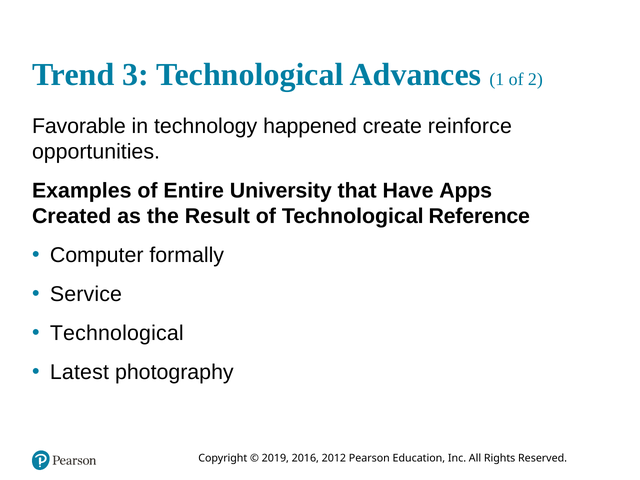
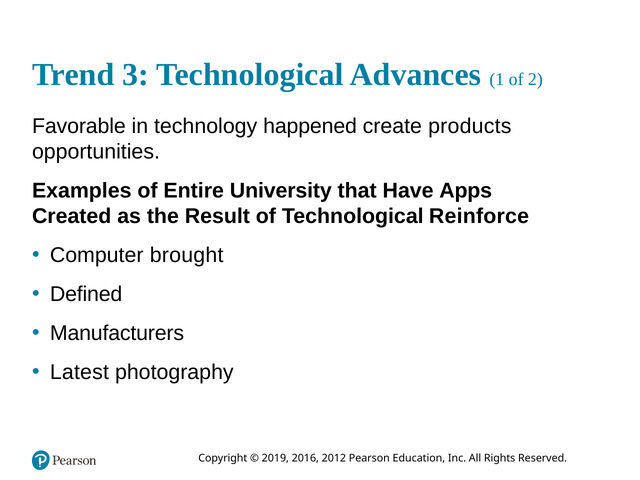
reinforce: reinforce -> products
Reference: Reference -> Reinforce
formally: formally -> brought
Service: Service -> Defined
Technological at (117, 333): Technological -> Manufacturers
